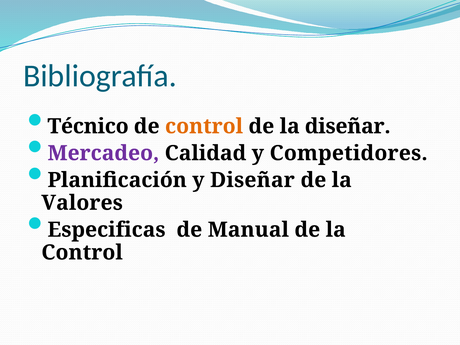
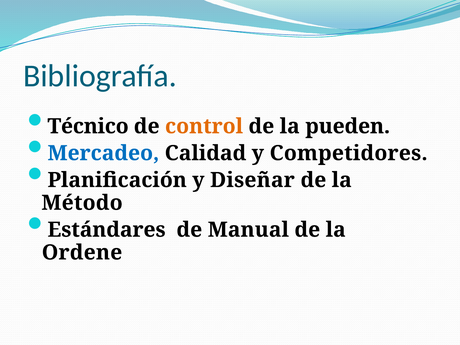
la diseñar: diseñar -> pueden
Mercadeo colour: purple -> blue
Valores: Valores -> Método
Especificas: Especificas -> Estándares
Control at (82, 253): Control -> Ordene
